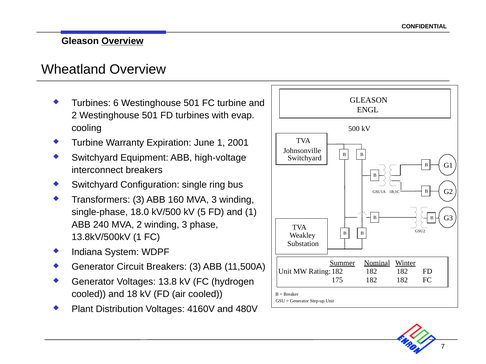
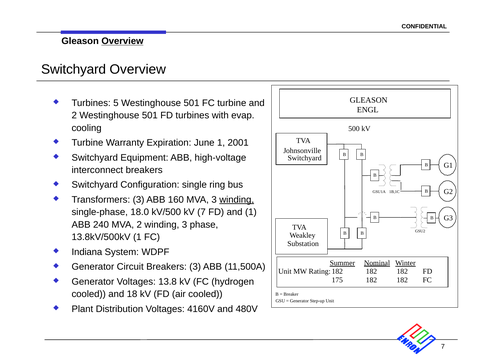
Wheatland at (73, 70): Wheatland -> Switchyard
6: 6 -> 5
winding at (237, 200) underline: none -> present
kV 5: 5 -> 7
